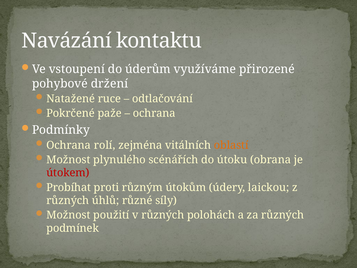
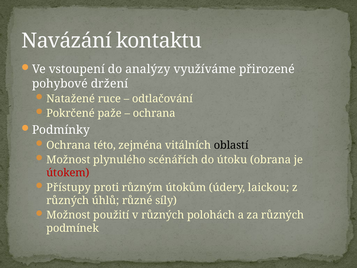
úderům: úderům -> analýzy
rolí: rolí -> této
oblastí colour: orange -> black
Probíhat: Probíhat -> Přístupy
